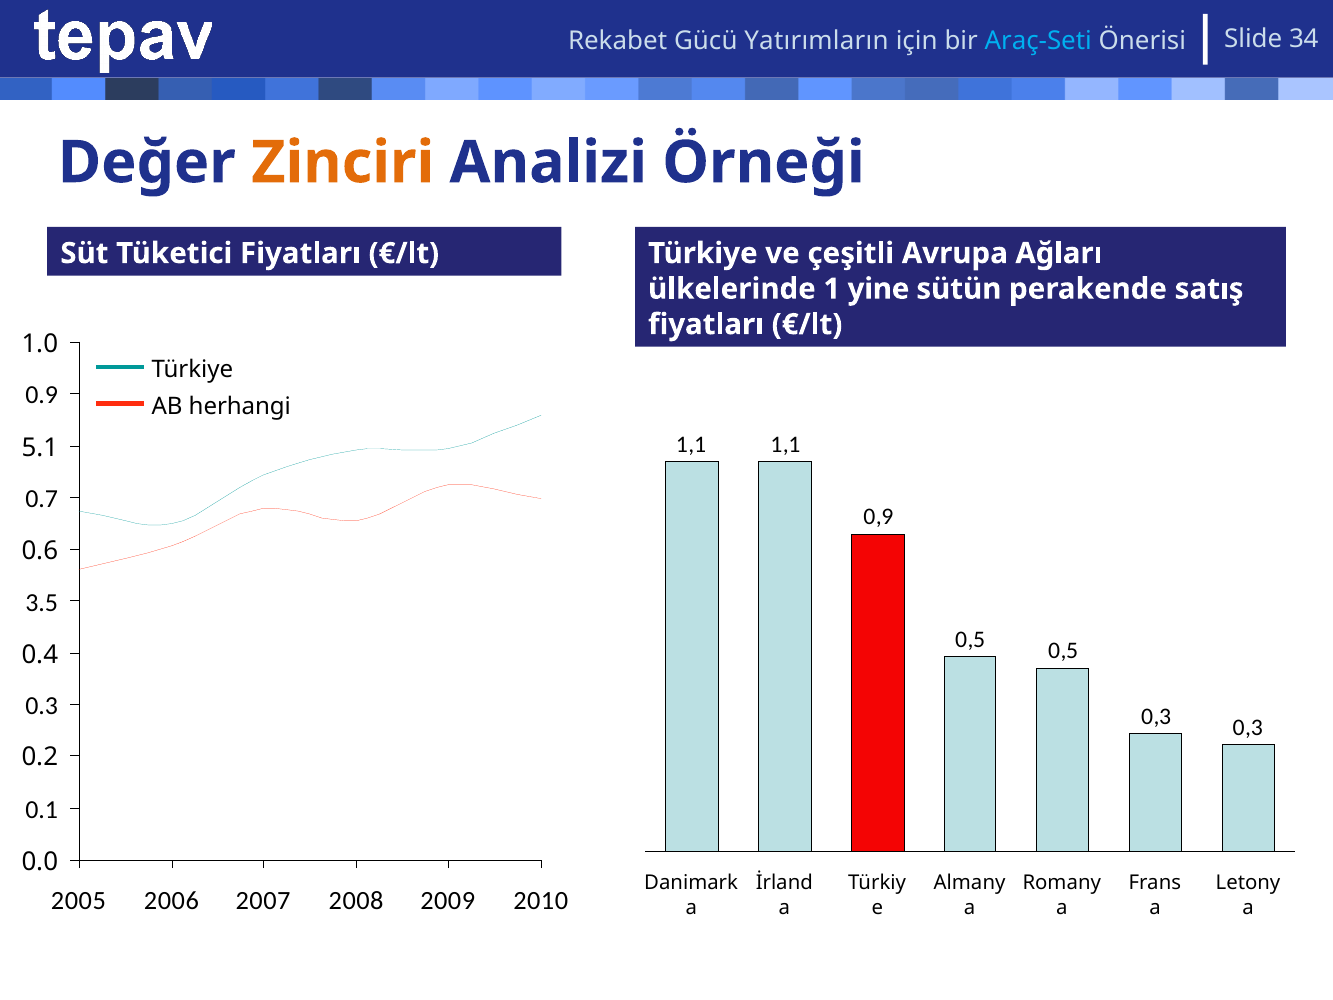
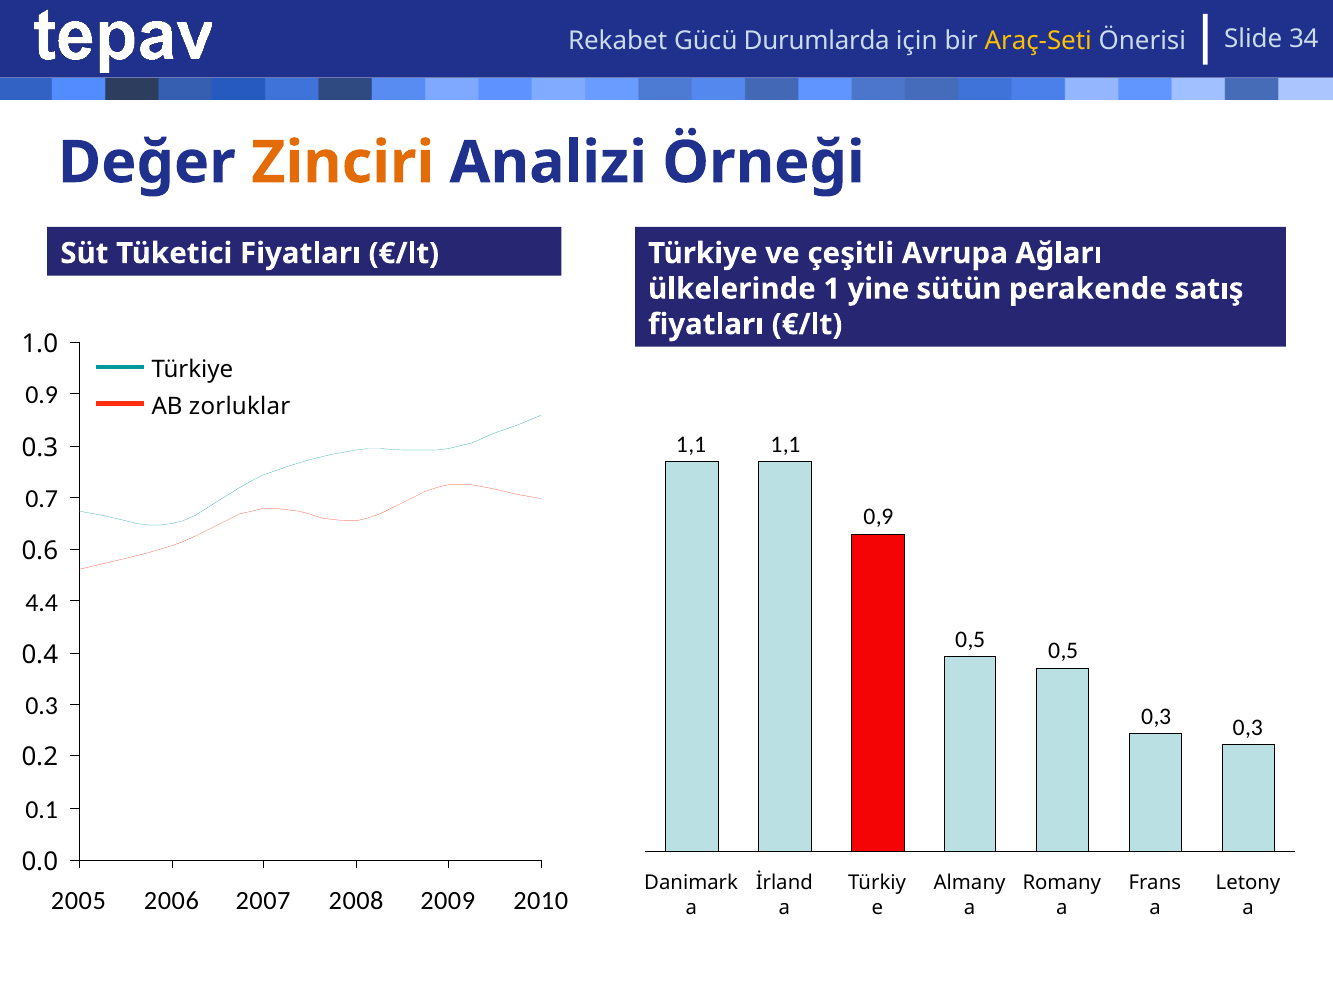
Yatırımların: Yatırımların -> Durumlarda
Araç-Seti colour: light blue -> yellow
herhangi: herhangi -> zorluklar
5.1 at (40, 448): 5.1 -> 0.3
3.5: 3.5 -> 4.4
